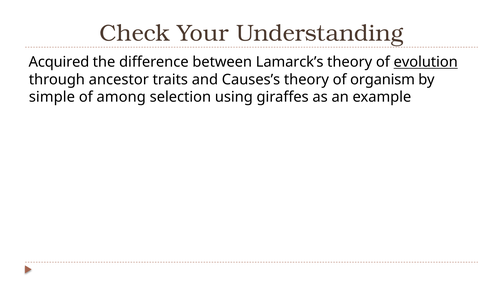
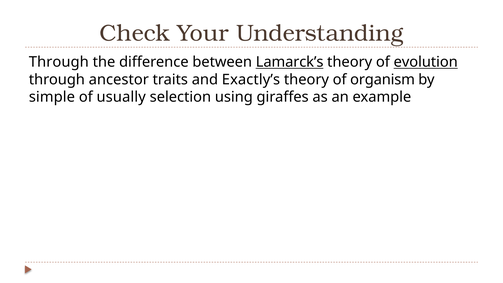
Acquired at (59, 62): Acquired -> Through
Lamarck’s underline: none -> present
Causes’s: Causes’s -> Exactly’s
among: among -> usually
